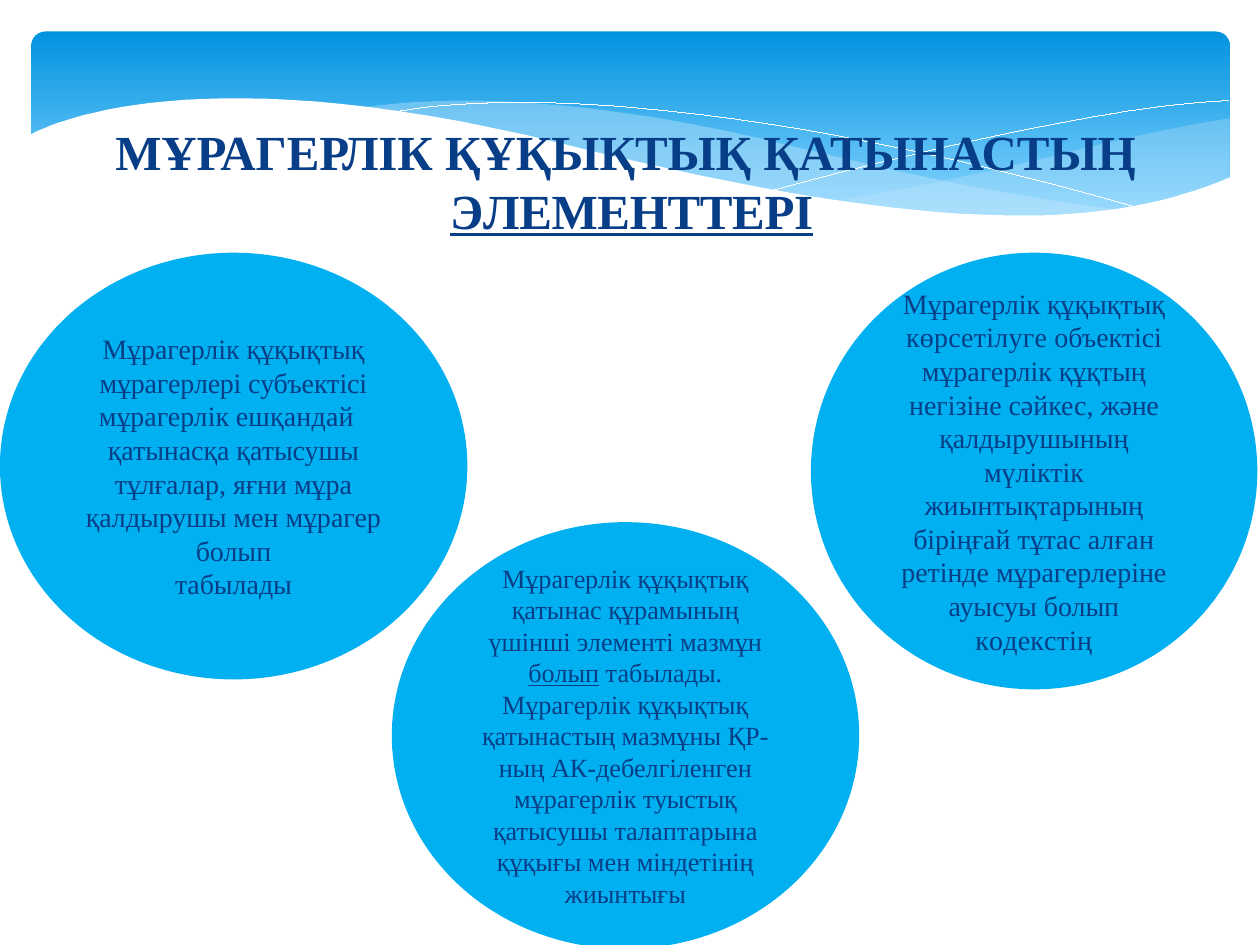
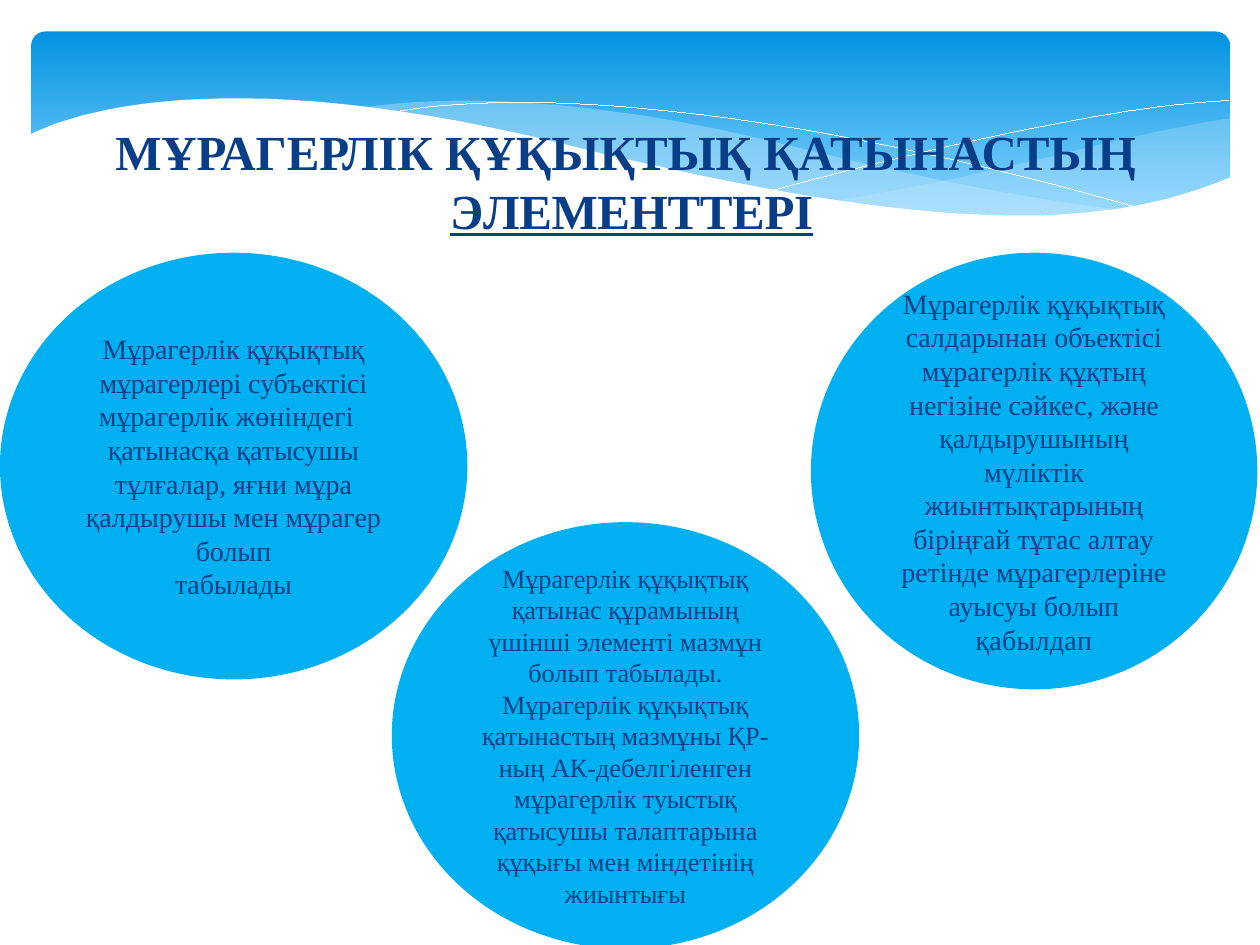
көрсетiлуге: көрсетiлуге -> салдарынан
ешқандай: ешқандай -> жөніндегі
алған: алған -> алтау
кодекстің: кодекстің -> қабылдап
болып at (564, 674) underline: present -> none
